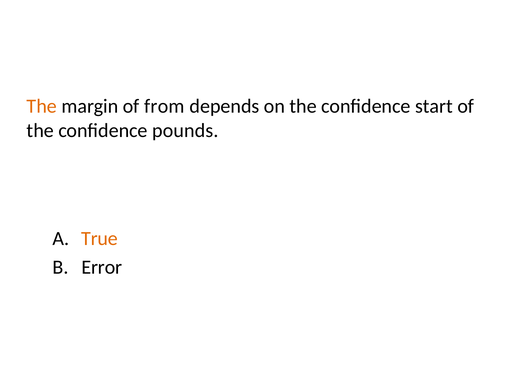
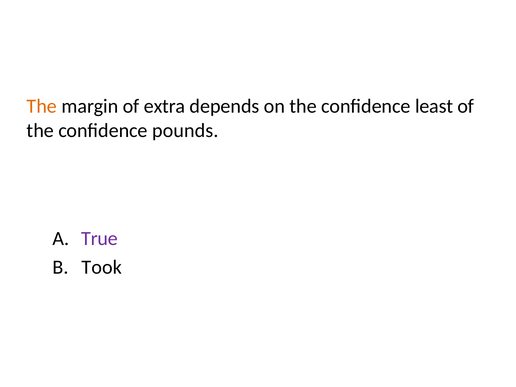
from: from -> extra
start: start -> least
True colour: orange -> purple
Error: Error -> Took
